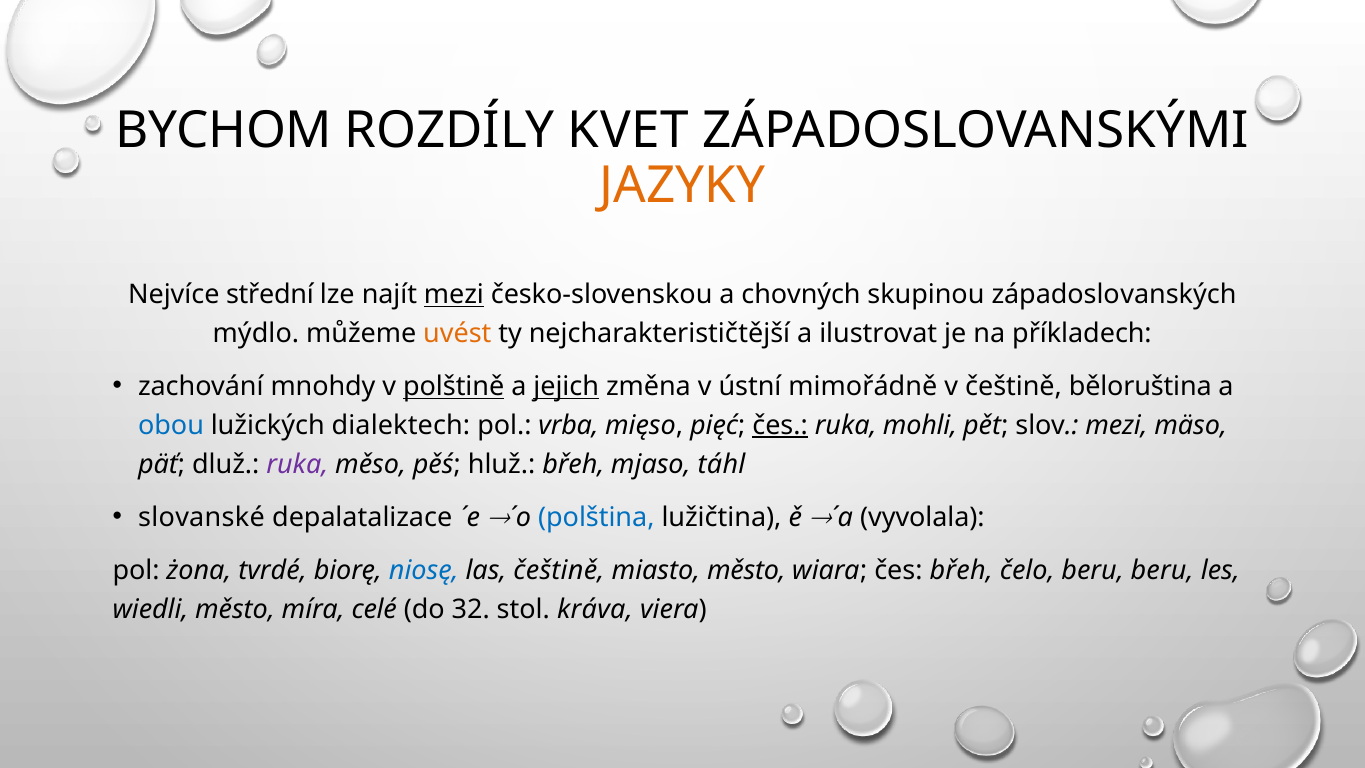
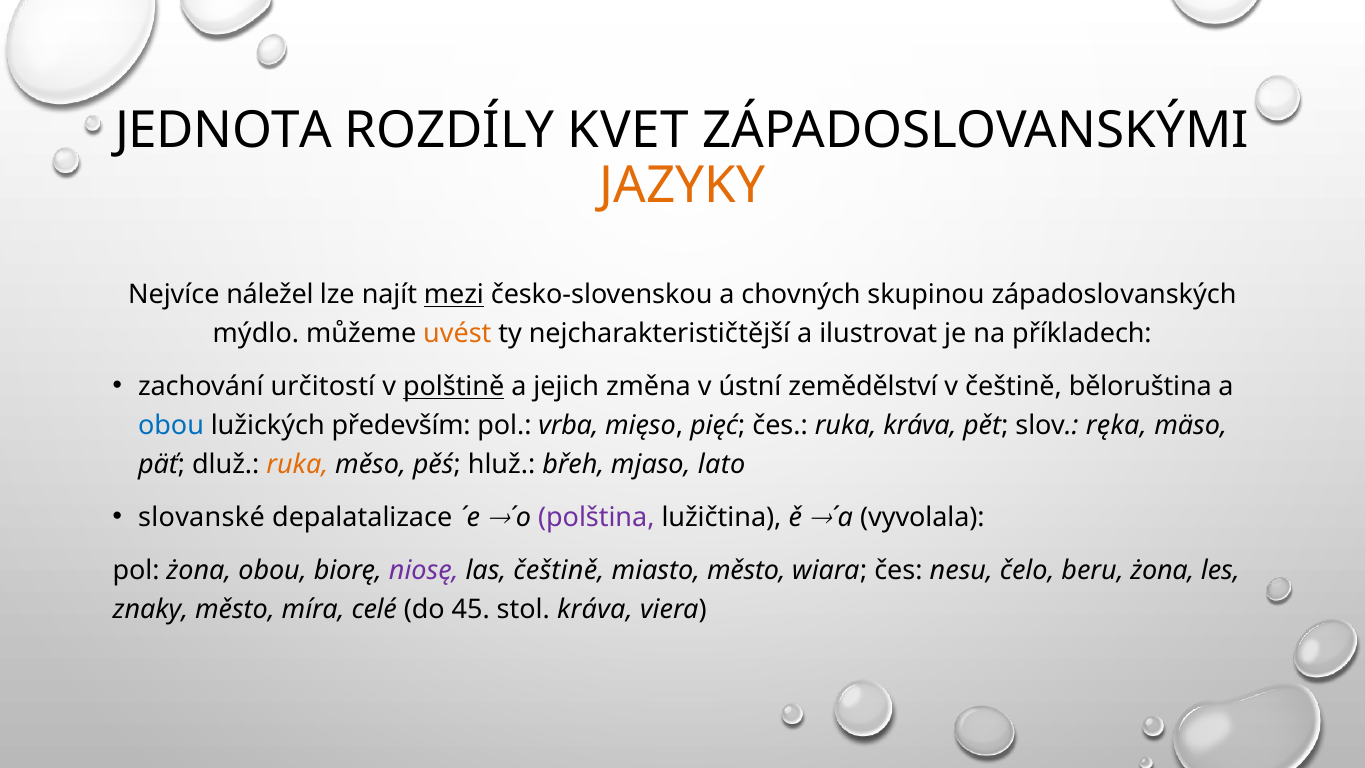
BYCHOM: BYCHOM -> JEDNOTA
střední: střední -> náležel
mnohdy: mnohdy -> určitostí
jejich underline: present -> none
mimořádně: mimořádně -> zemědělství
dialektech: dialektech -> především
čes at (780, 425) underline: present -> none
ruka mohli: mohli -> kráva
slov mezi: mezi -> ręka
ruka at (297, 464) colour: purple -> orange
táhl: táhl -> lato
polština colour: blue -> purple
żona tvrdé: tvrdé -> obou
niosę colour: blue -> purple
čes břeh: břeh -> nesu
beru beru: beru -> żona
wiedli: wiedli -> znaky
32: 32 -> 45
